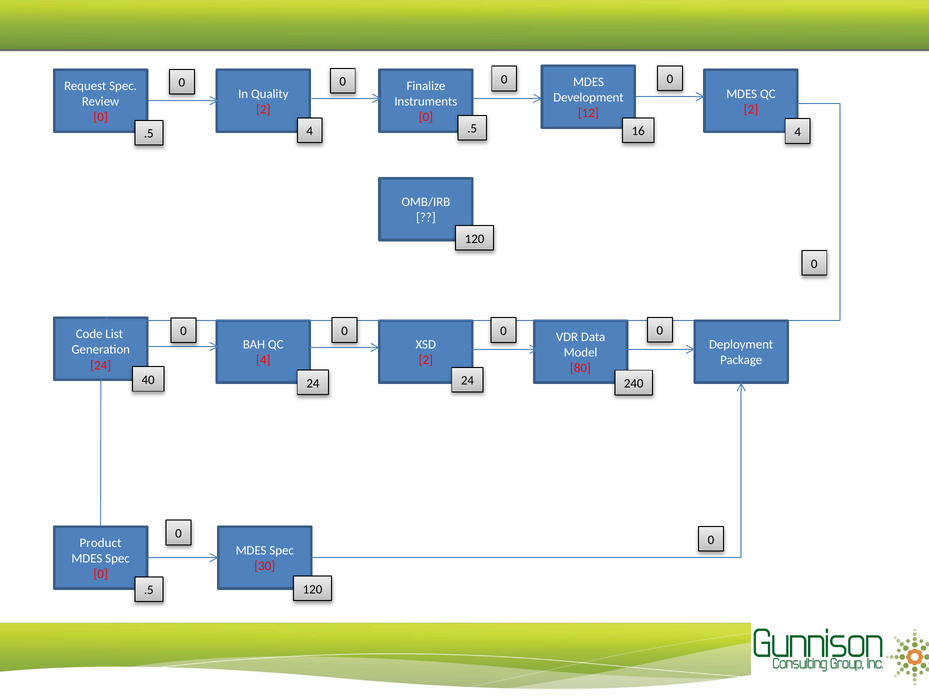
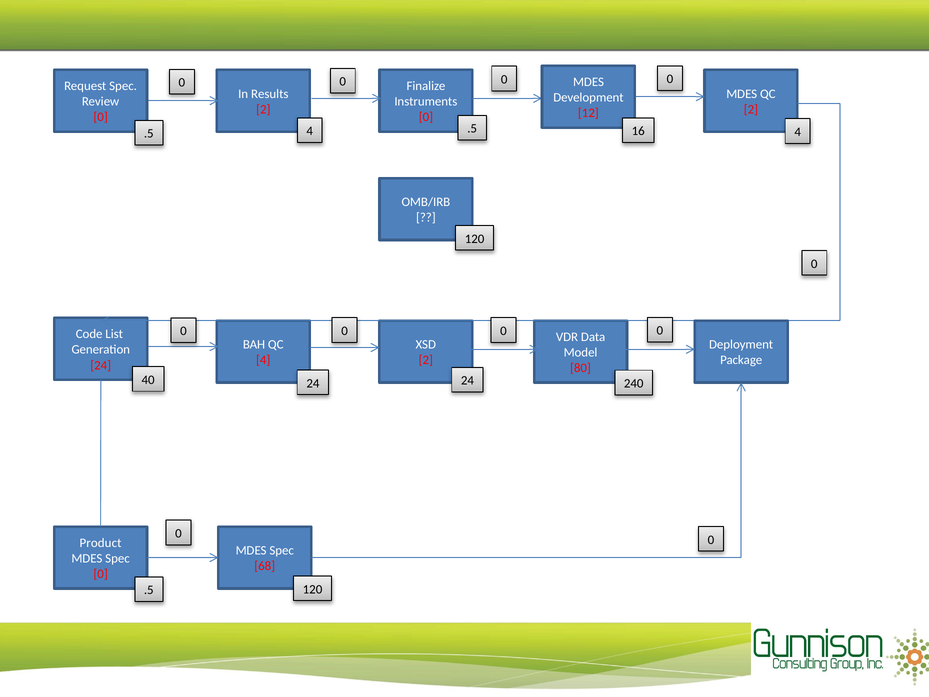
Quality: Quality -> Results
30: 30 -> 68
